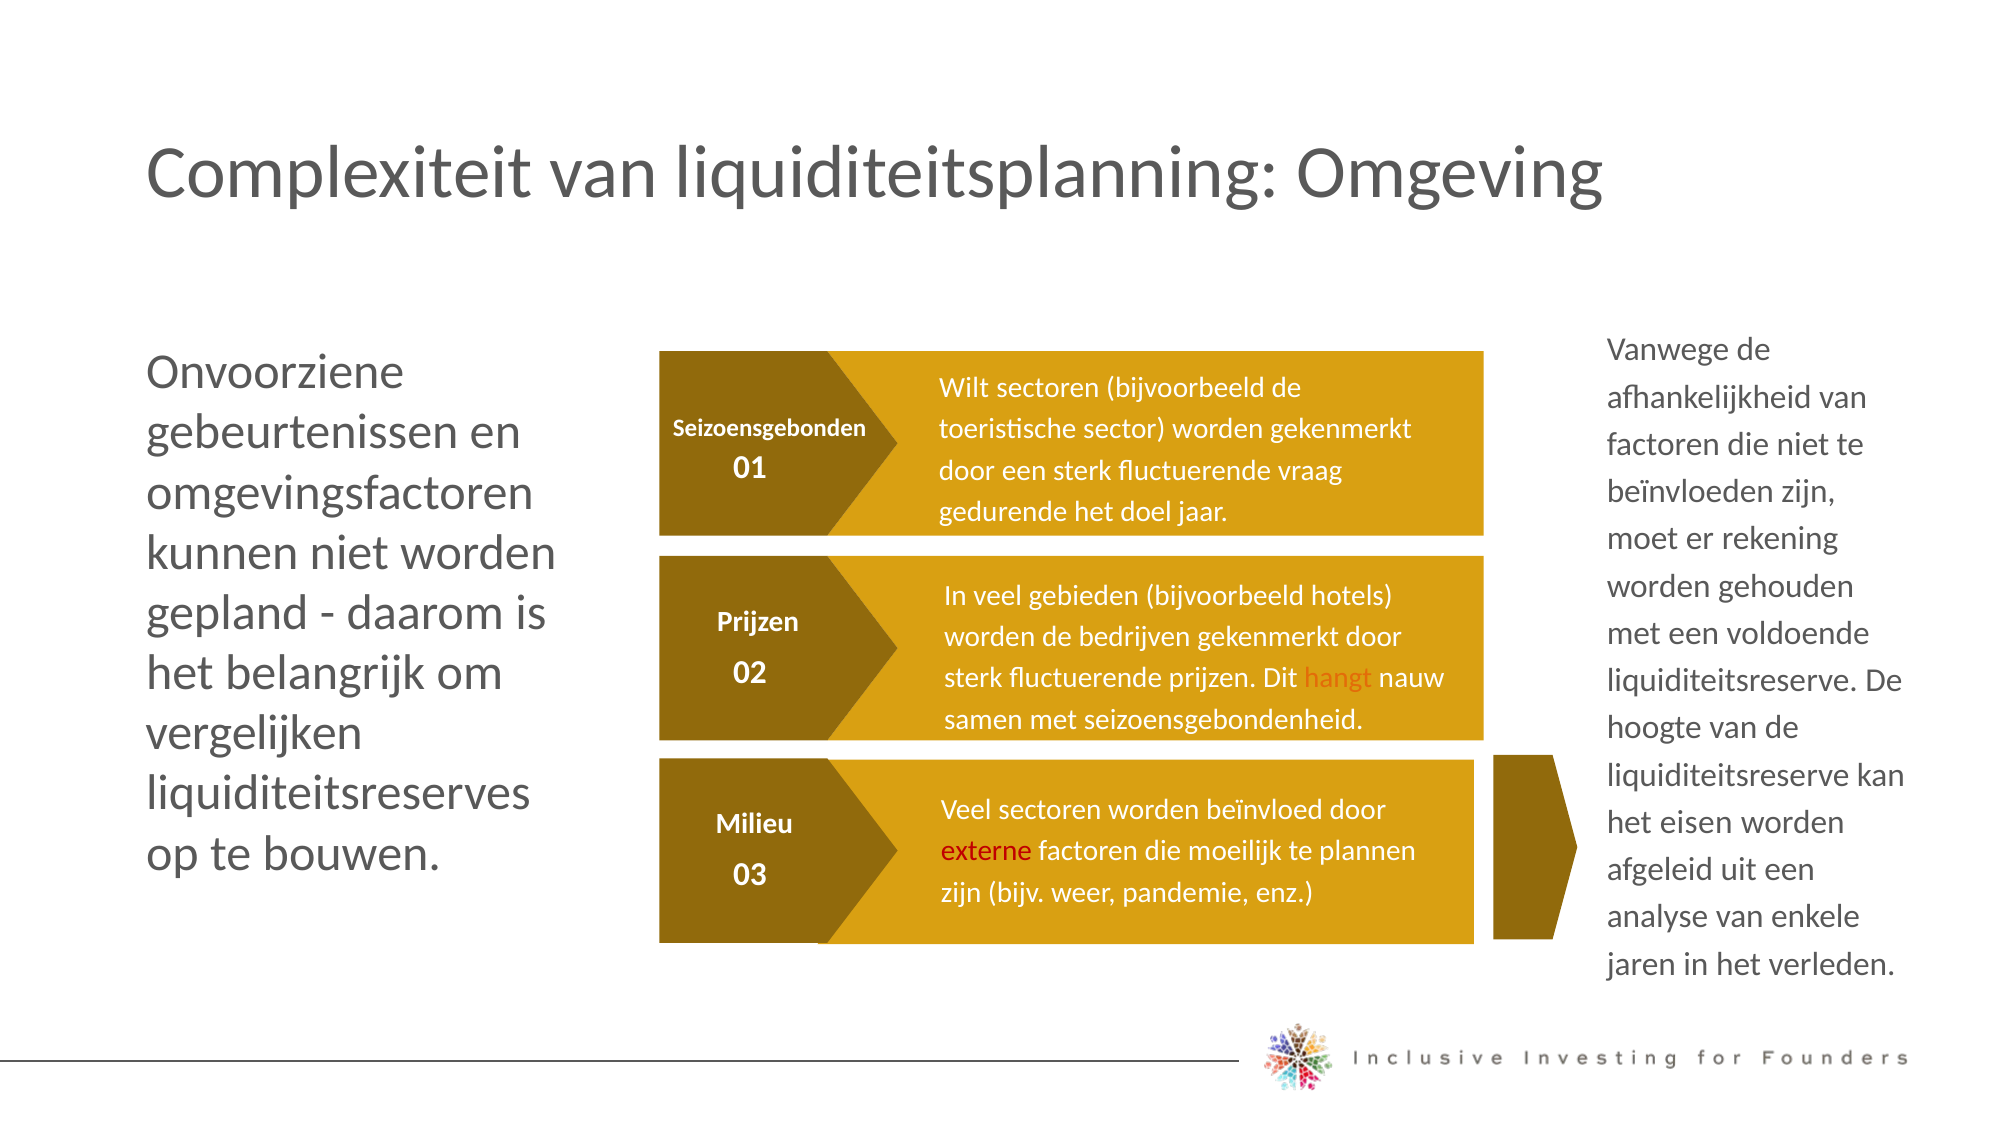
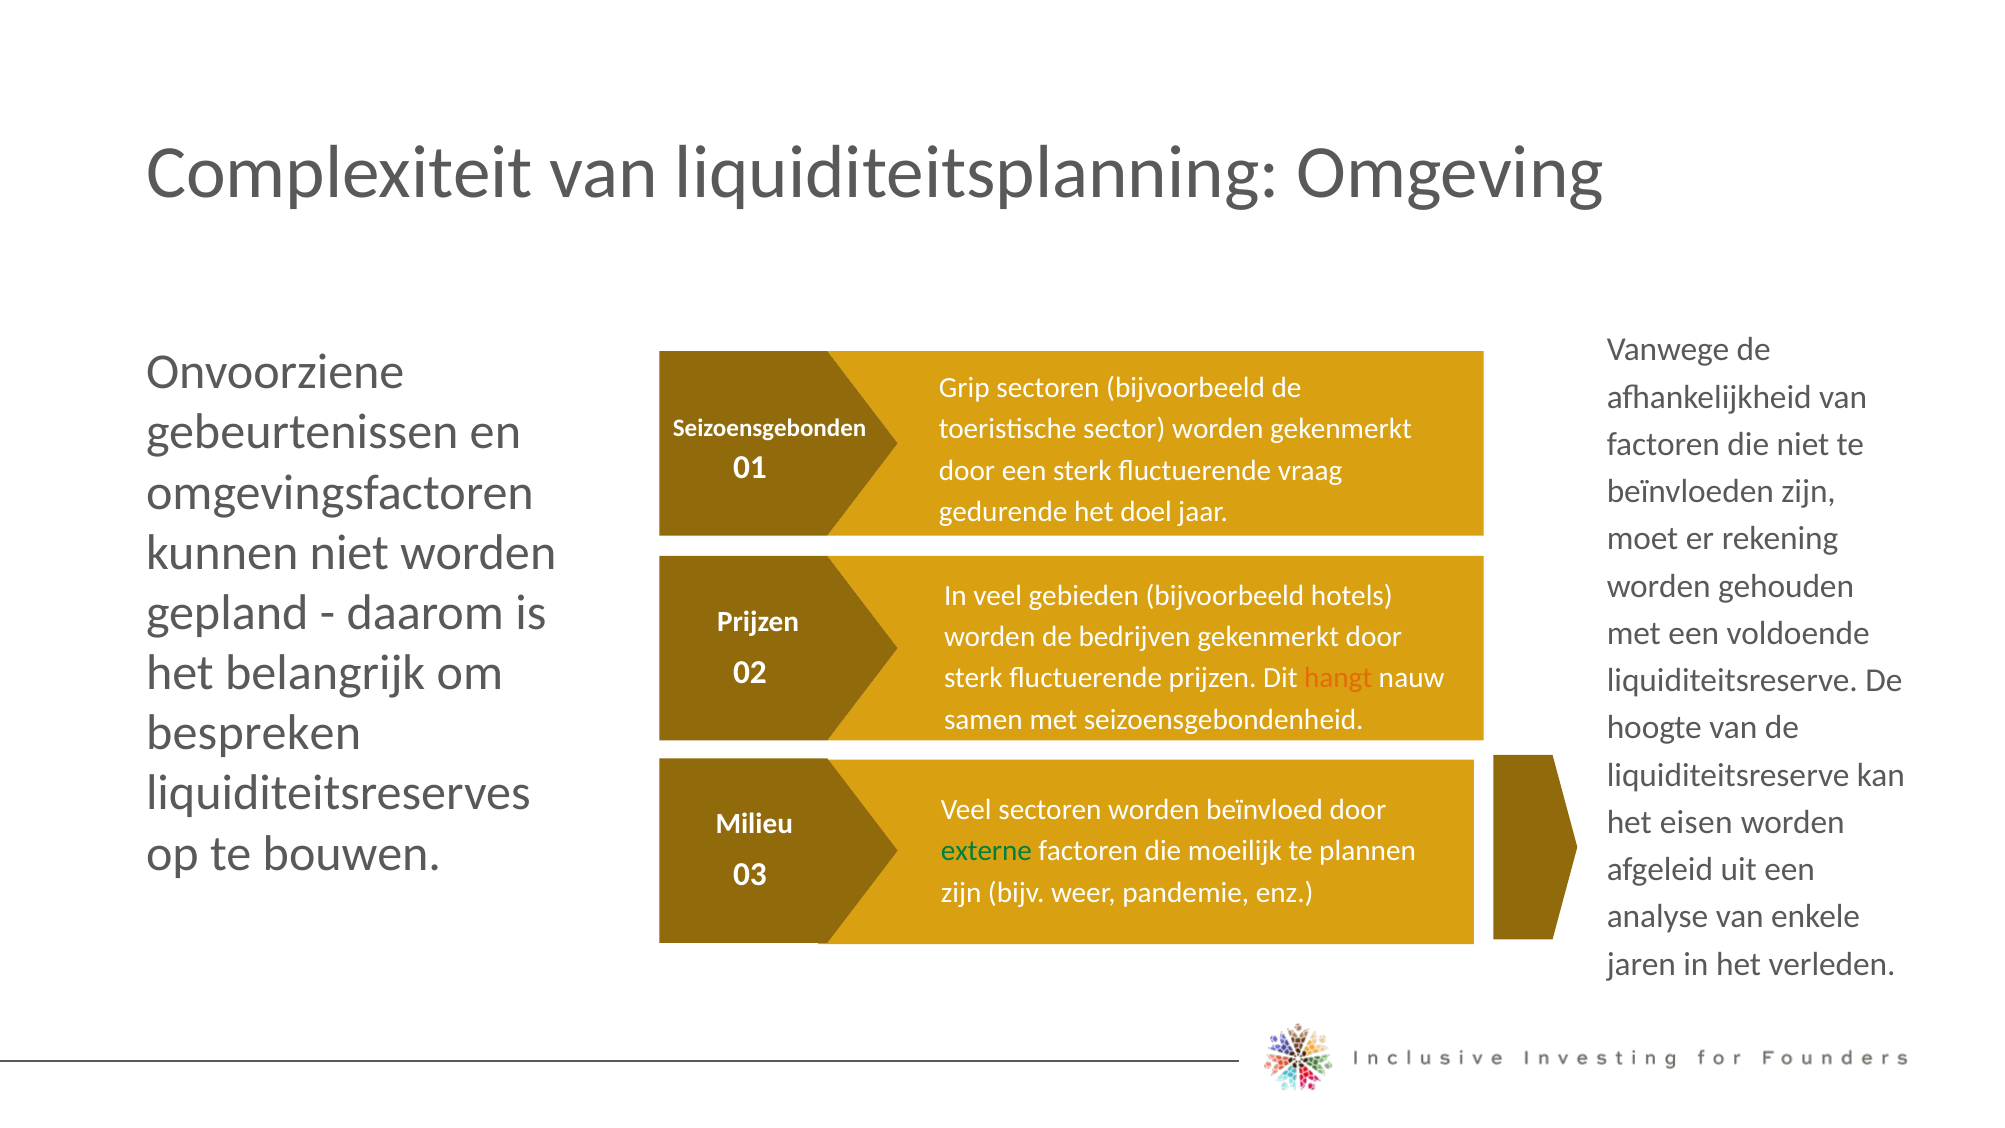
Wilt: Wilt -> Grip
vergelijken: vergelijken -> bespreken
externe colour: red -> green
